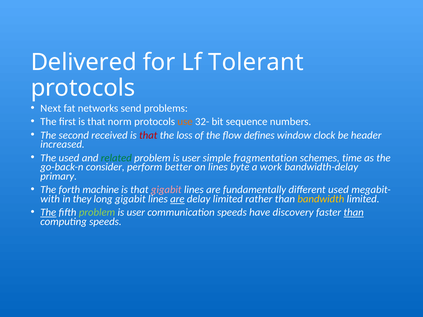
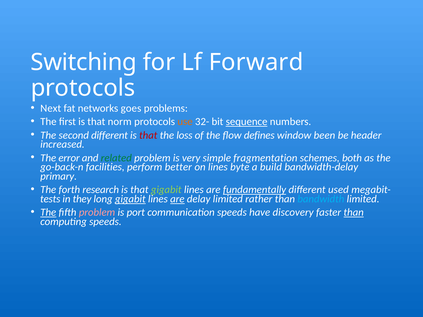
Delivered: Delivered -> Switching
Tolerant: Tolerant -> Forward
send: send -> goes
sequence underline: none -> present
second received: received -> different
clock: clock -> been
The used: used -> error
user at (191, 158): user -> very
time: time -> both
consider: consider -> facilities
work: work -> build
machine: machine -> research
gigabit at (166, 190) colour: pink -> light green
fundamentally underline: none -> present
with: with -> tests
gigabit at (130, 199) underline: none -> present
bandwidth colour: yellow -> light blue
problem at (97, 213) colour: light green -> pink
user at (136, 213): user -> port
